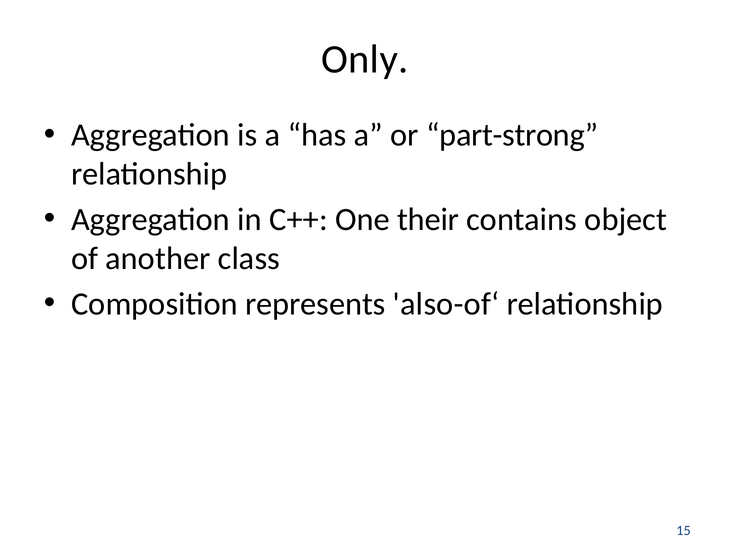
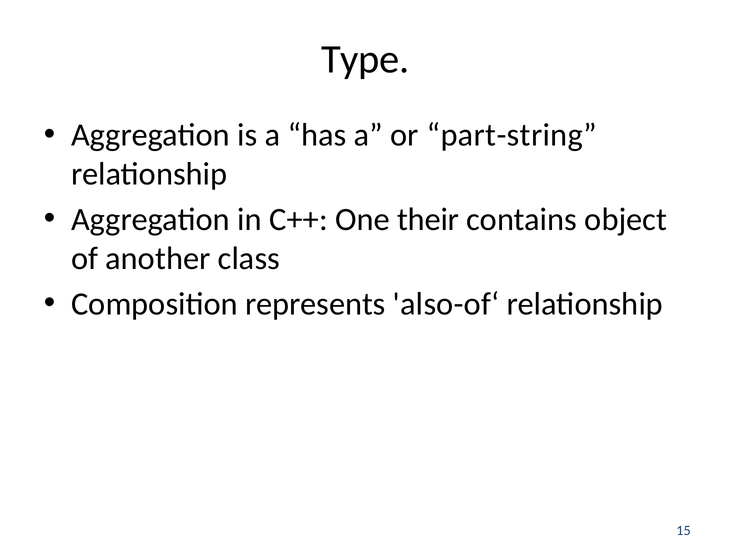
Only: Only -> Type
part-strong: part-strong -> part-string
